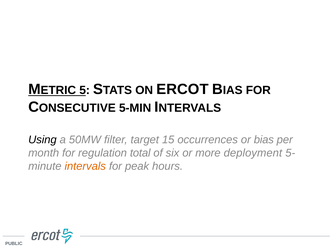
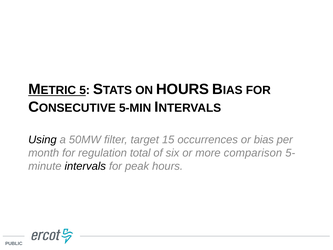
ON ERCOT: ERCOT -> HOURS
deployment: deployment -> comparison
intervals colour: orange -> black
